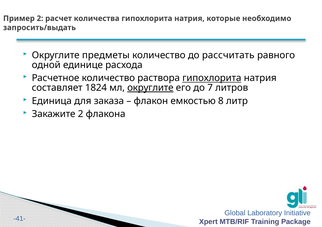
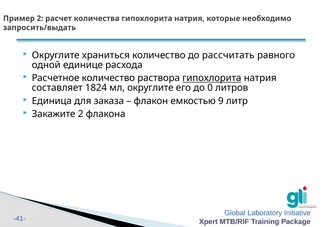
предметы: предметы -> храниться
округлите at (150, 88) underline: present -> none
7: 7 -> 0
8: 8 -> 9
